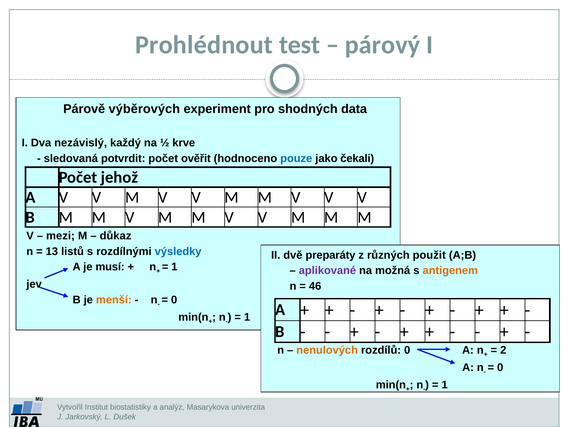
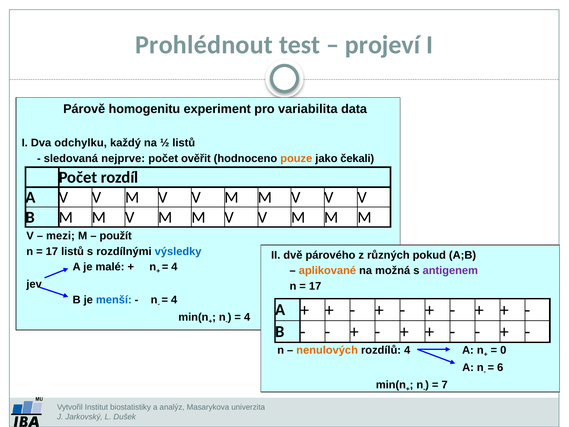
párový: párový -> projeví
výběrových: výběrových -> homogenitu
shodných: shodných -> variabilita
nezávislý: nezávislý -> odchylku
½ krve: krve -> listů
potvrdit: potvrdit -> nejprve
pouze colour: blue -> orange
jehož: jehož -> rozdíl
důkaz: důkaz -> použít
13 at (52, 251): 13 -> 17
preparáty: preparáty -> párového
použit: použit -> pokud
musí: musí -> malé
1 at (174, 267): 1 -> 4
aplikované colour: purple -> orange
antigenem colour: orange -> purple
46 at (315, 286): 46 -> 17
menší colour: orange -> blue
0 at (174, 300): 0 -> 4
1 at (247, 317): 1 -> 4
rozdílů 0: 0 -> 4
2: 2 -> 0
0 at (500, 367): 0 -> 6
1 at (445, 384): 1 -> 7
